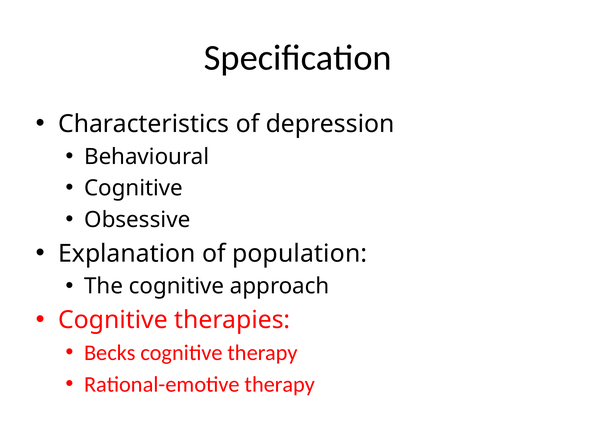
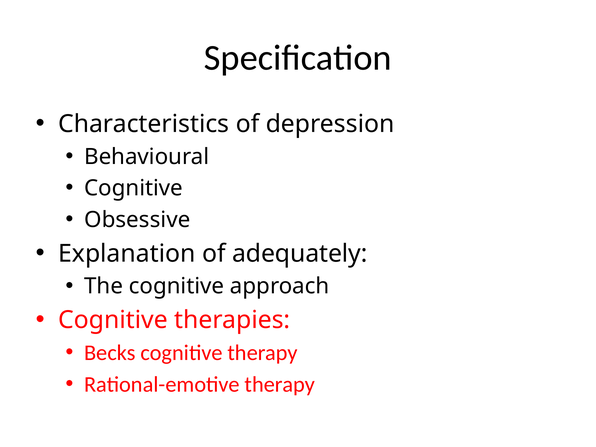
population: population -> adequately
